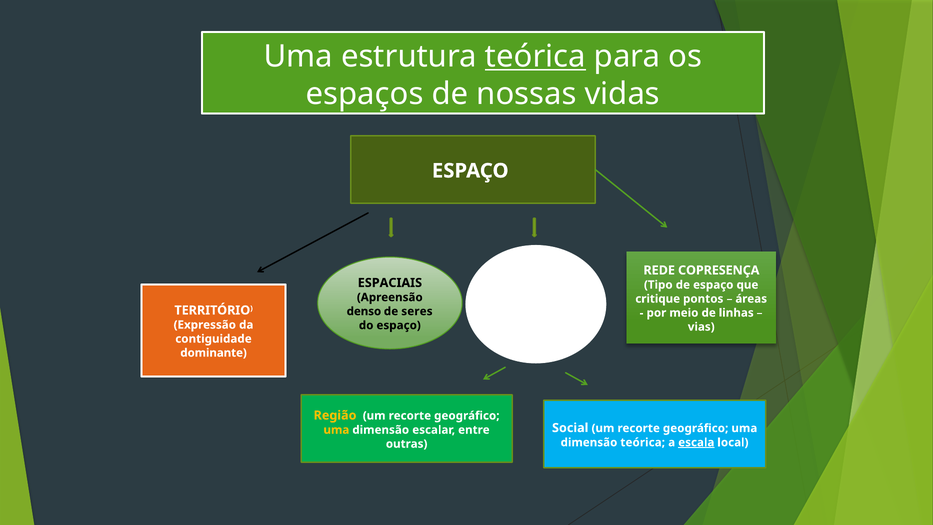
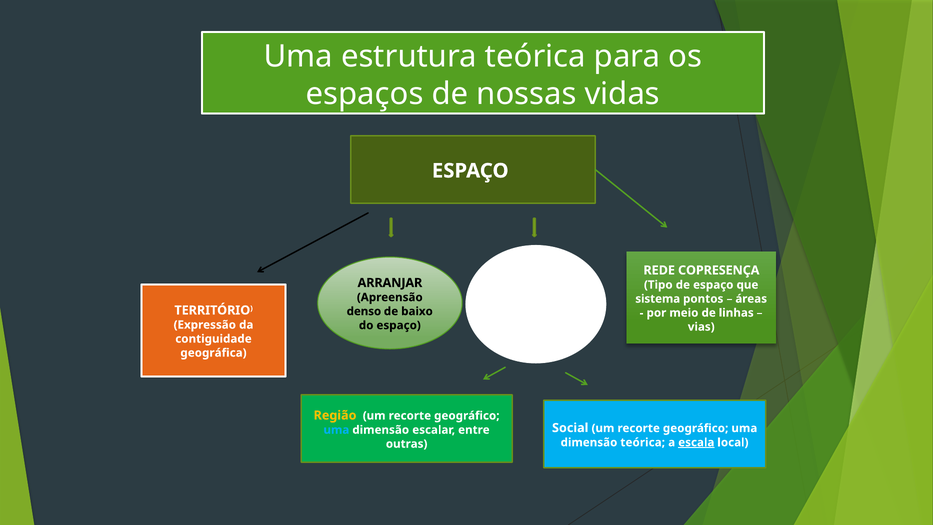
teórica at (535, 56) underline: present -> none
ESPACIAIS at (390, 283): ESPACIAIS -> ARRANJAR
critique: critique -> sistema
seres: seres -> baixo
dominante: dominante -> geográfica
uma at (336, 430) colour: yellow -> light blue
